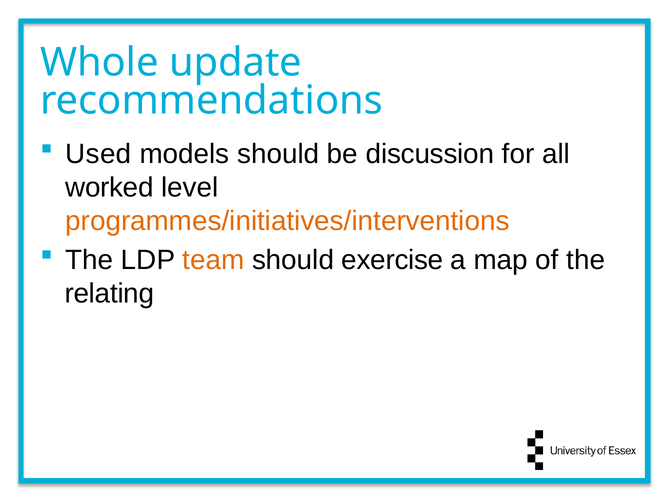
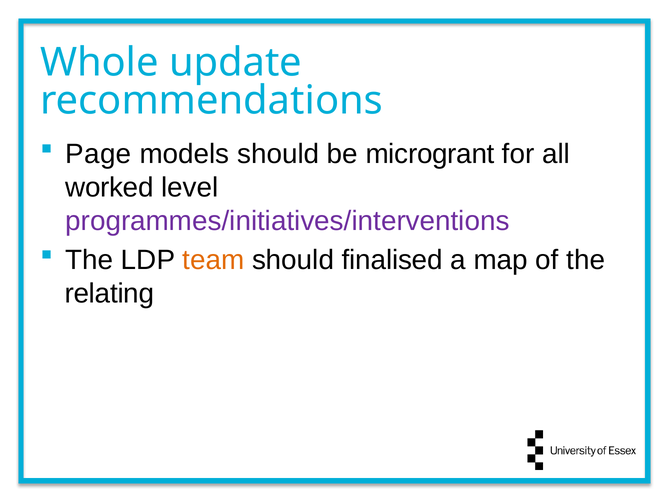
Used: Used -> Page
discussion: discussion -> microgrant
programmes/initiatives/interventions colour: orange -> purple
exercise: exercise -> finalised
